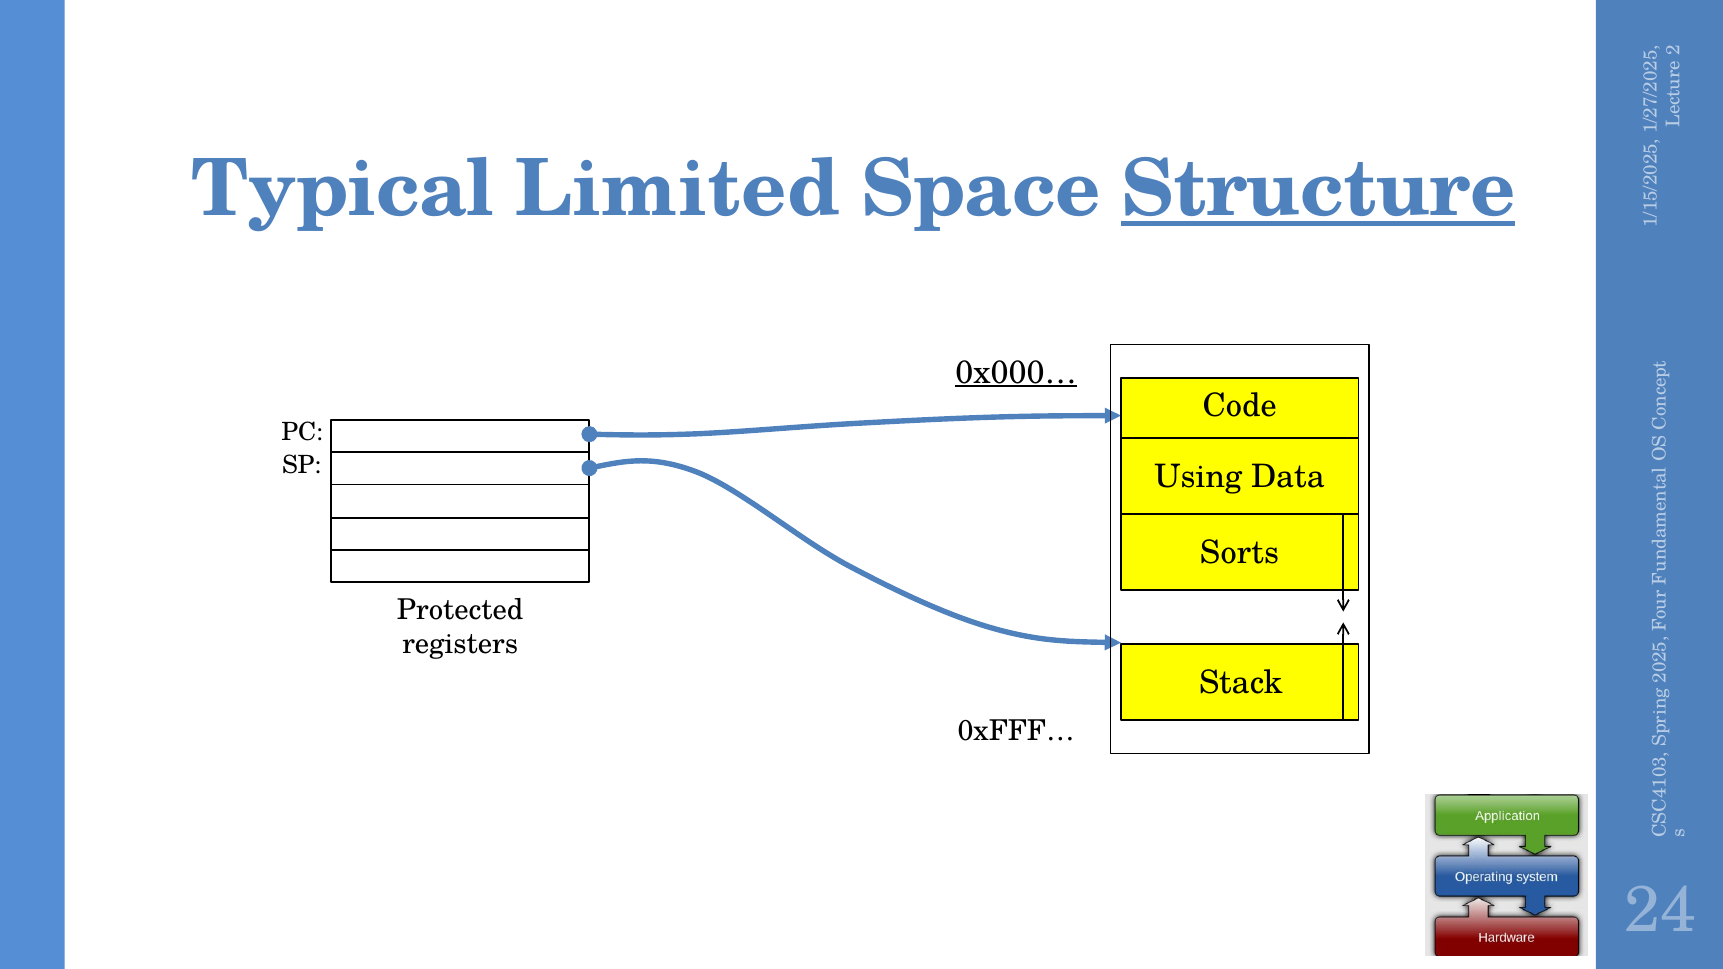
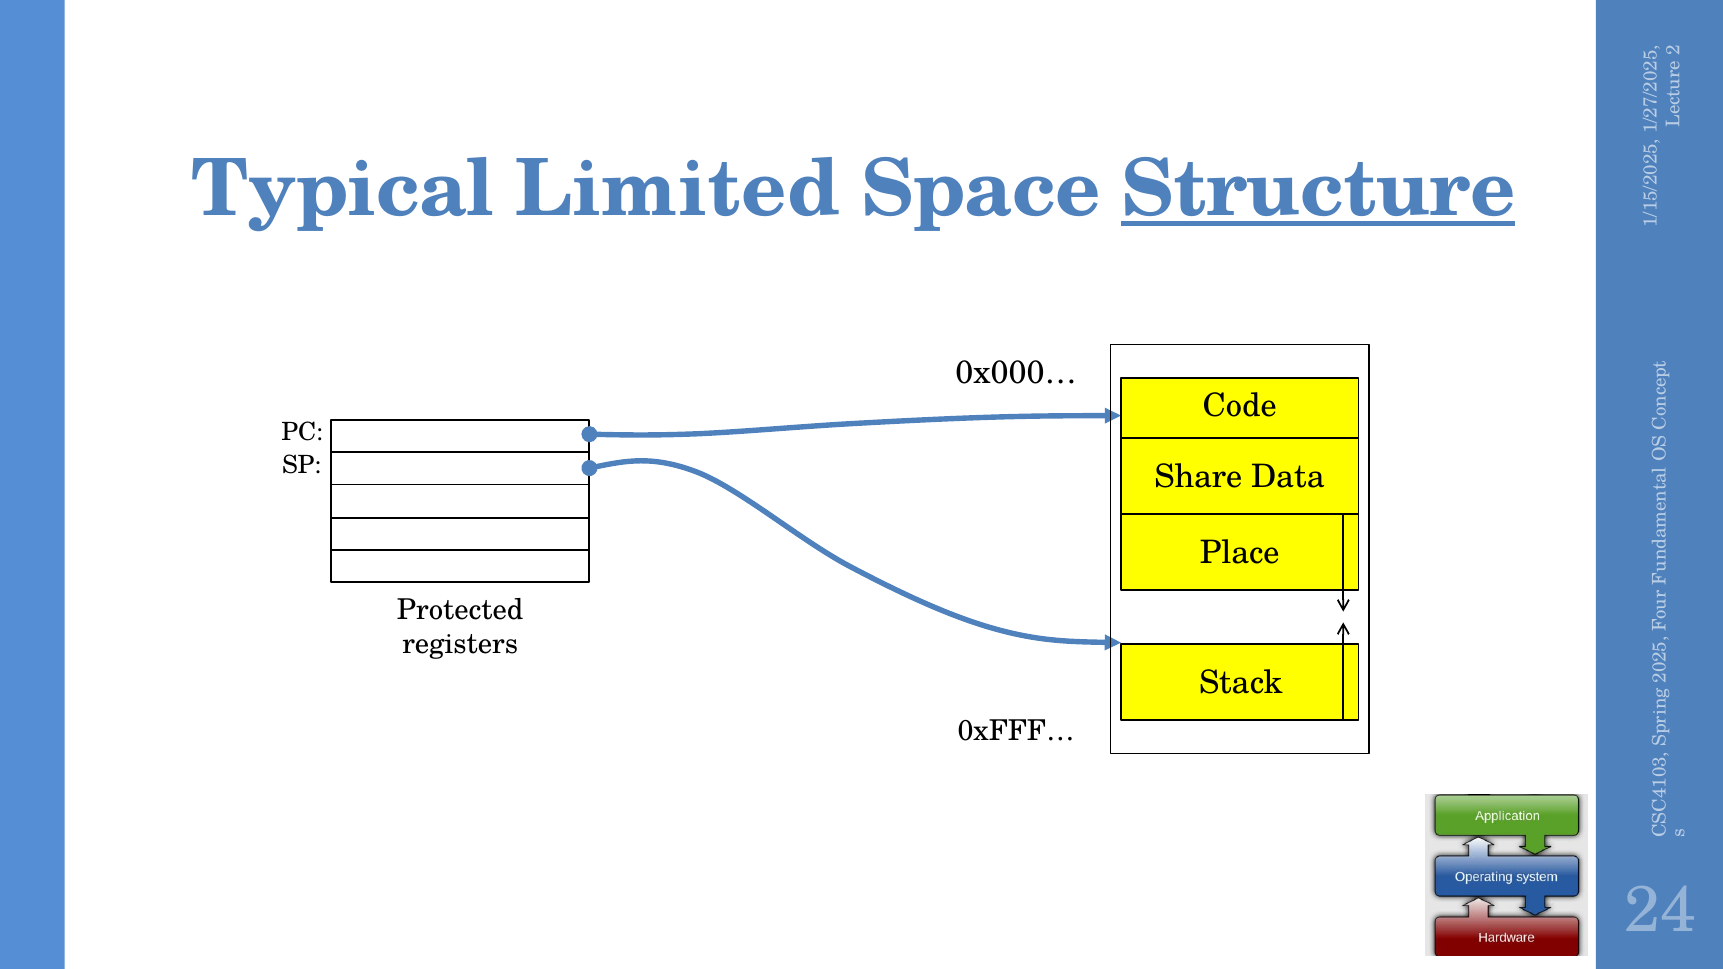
0x000… underline: present -> none
Using: Using -> Share
Sorts: Sorts -> Place
